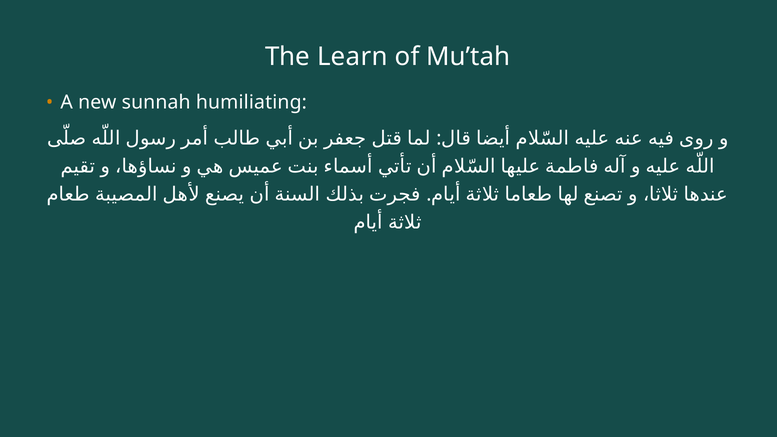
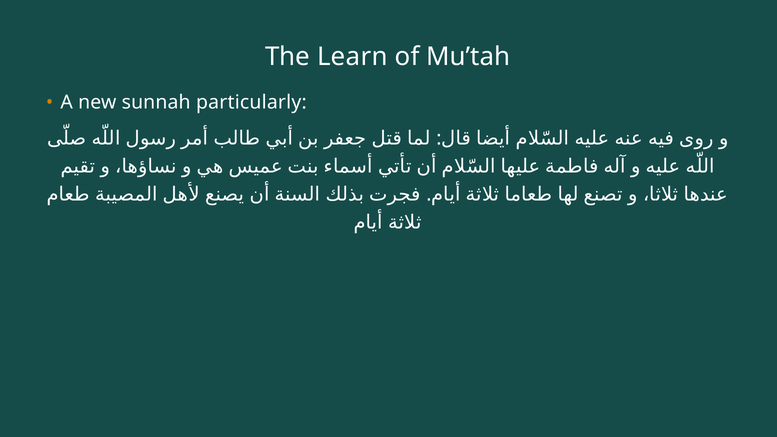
humiliating: humiliating -> particularly
